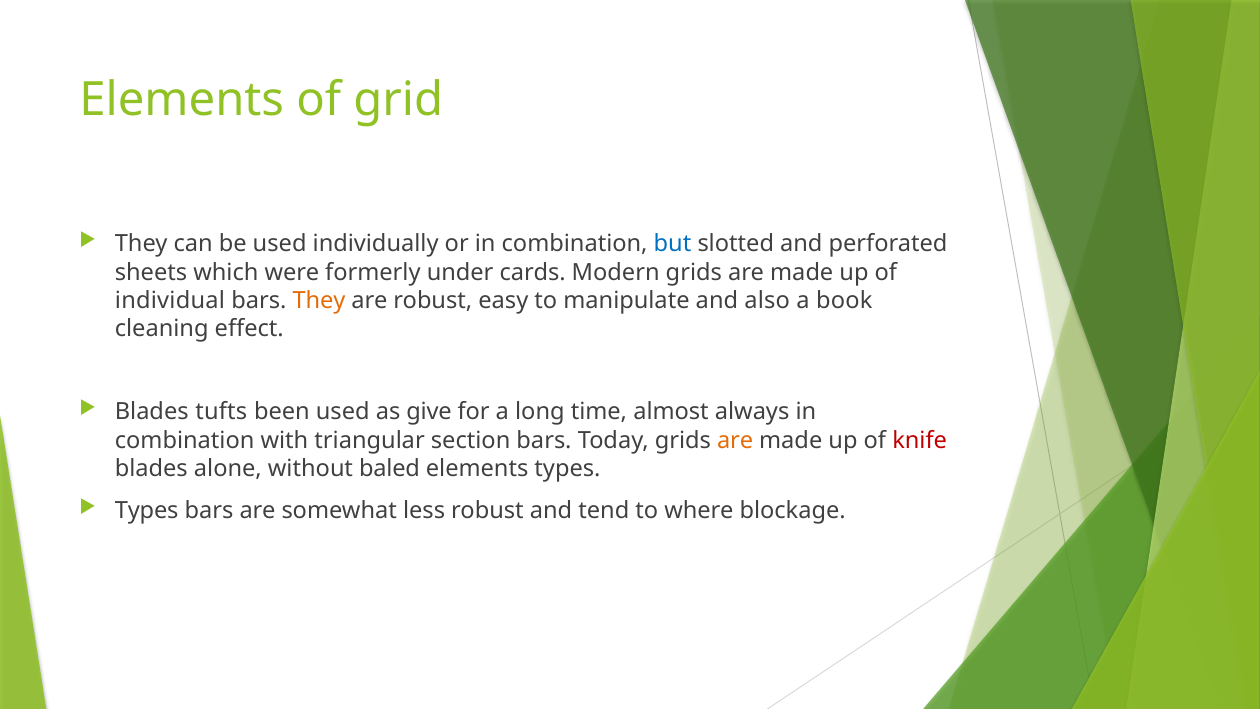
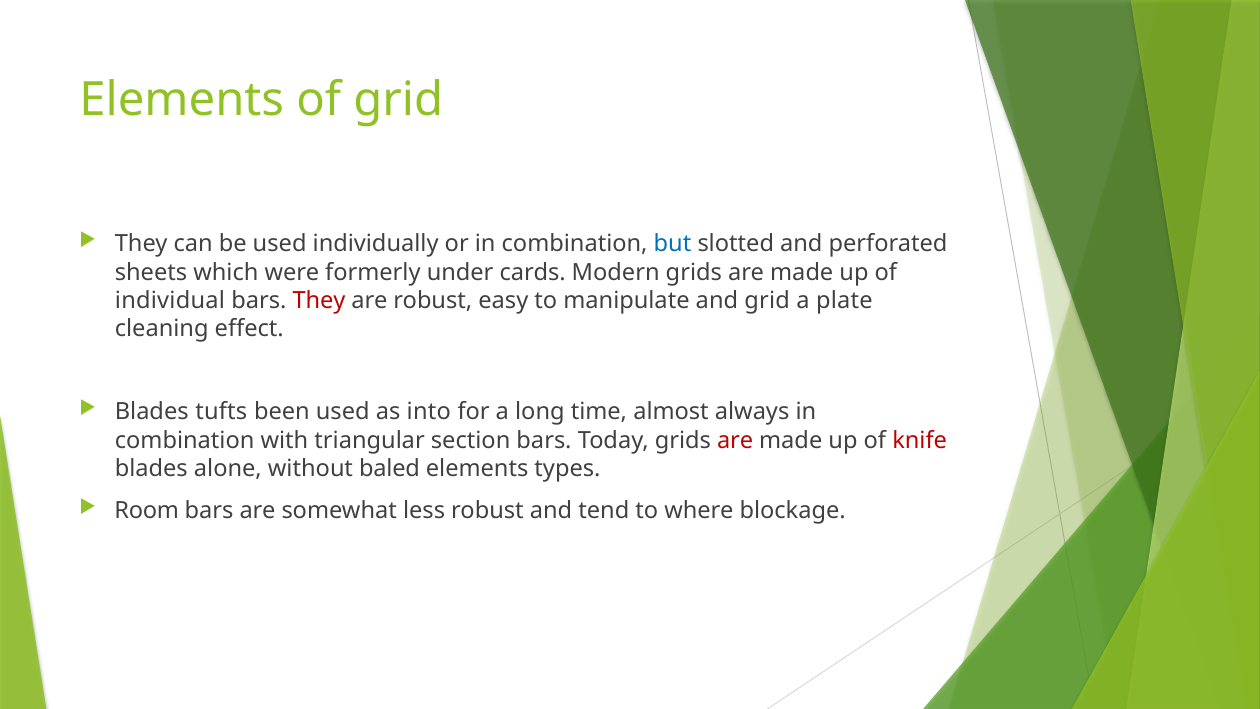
They at (319, 301) colour: orange -> red
and also: also -> grid
book: book -> plate
give: give -> into
are at (735, 440) colour: orange -> red
Types at (147, 510): Types -> Room
